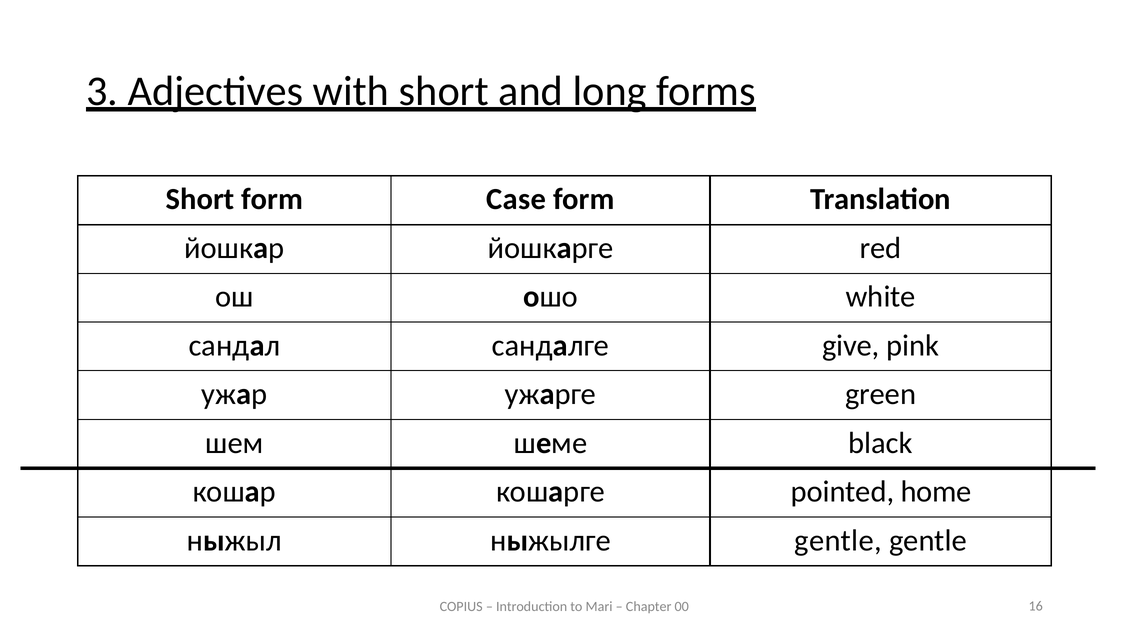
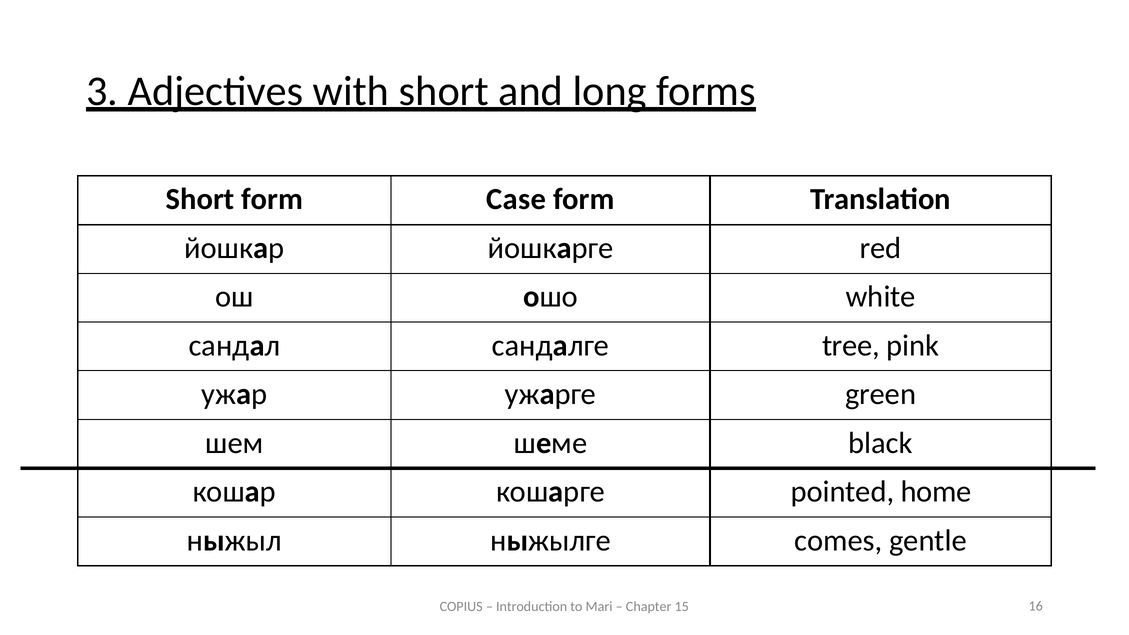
give: give -> tree
ныжылге gentle: gentle -> comes
00: 00 -> 15
